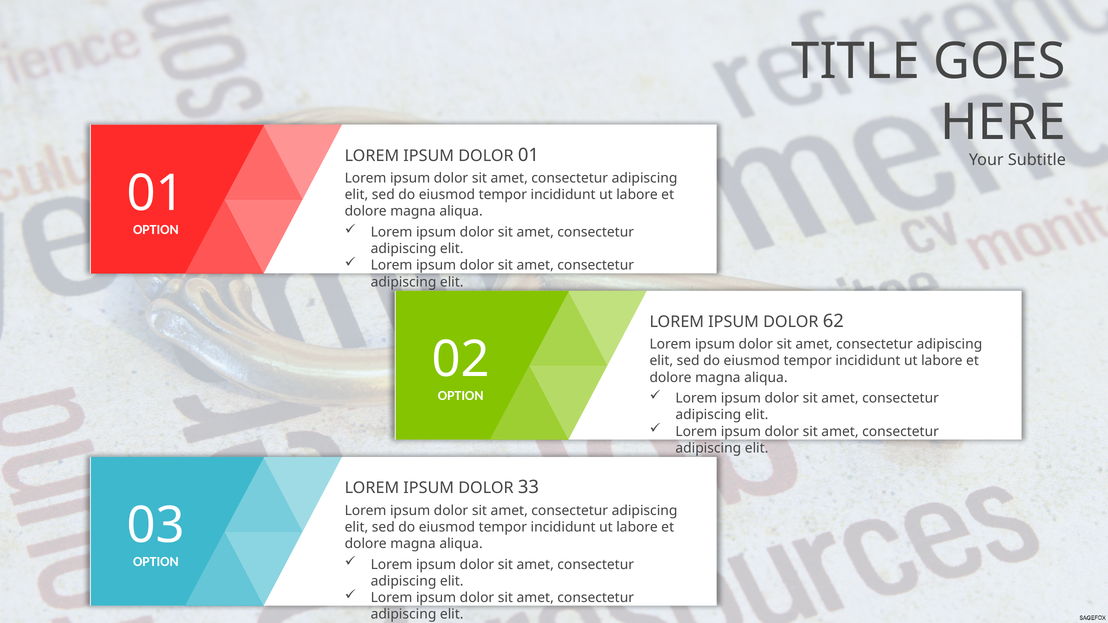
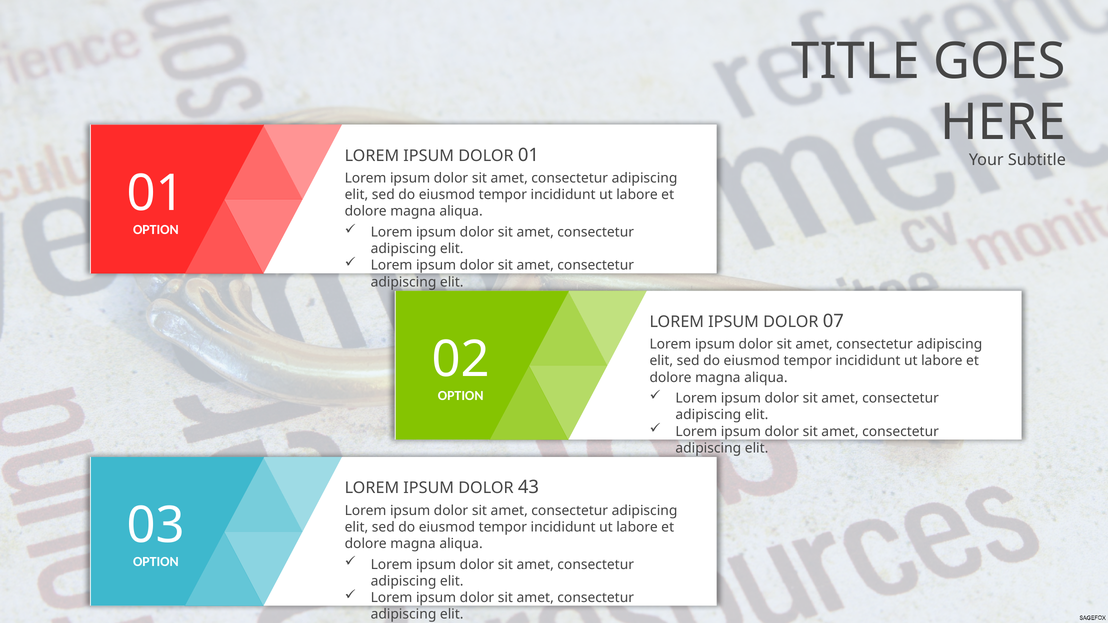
62: 62 -> 07
33: 33 -> 43
